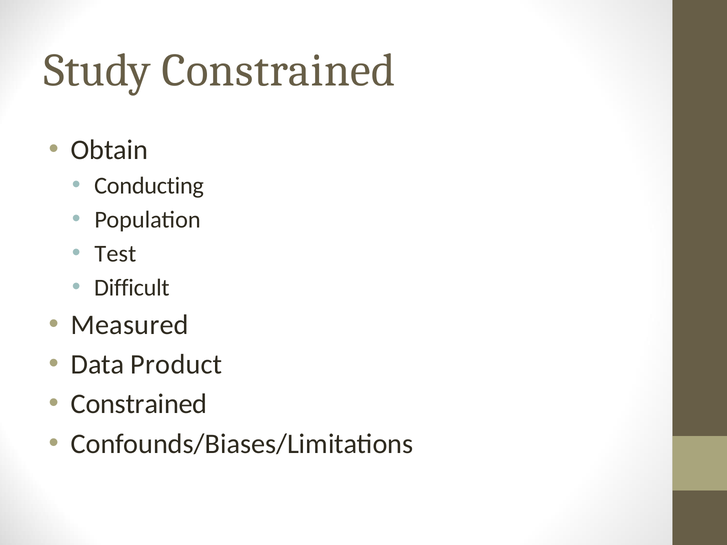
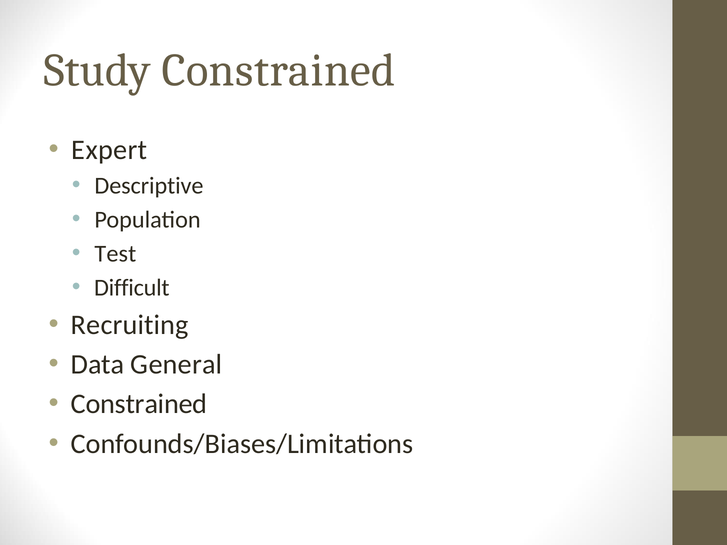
Obtain: Obtain -> Expert
Conducting: Conducting -> Descriptive
Measured: Measured -> Recruiting
Product: Product -> General
